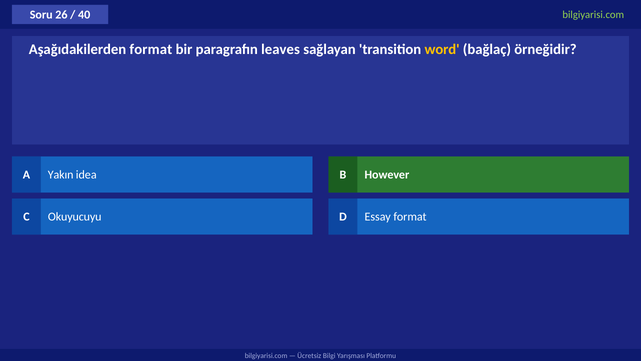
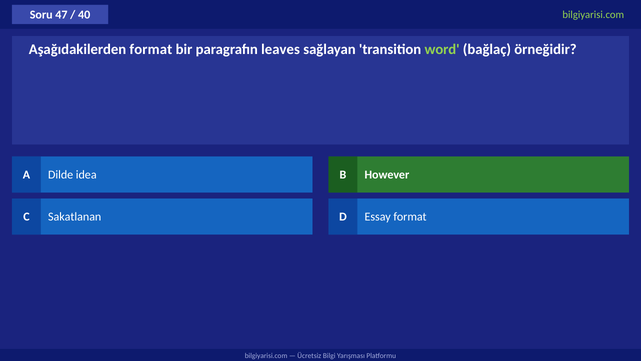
26: 26 -> 47
word colour: yellow -> light green
Yakın: Yakın -> Dilde
Okuyucuyu: Okuyucuyu -> Sakatlanan
